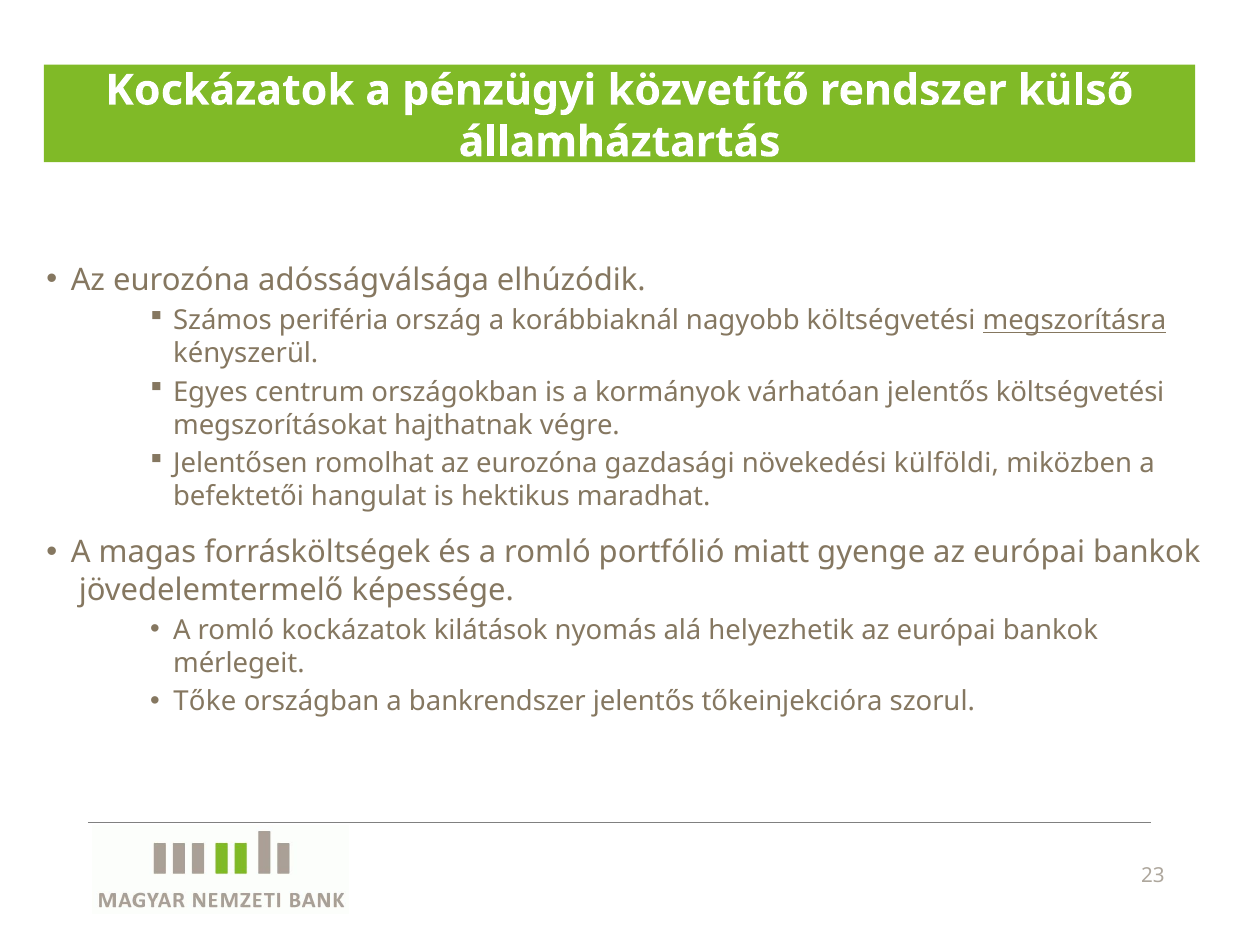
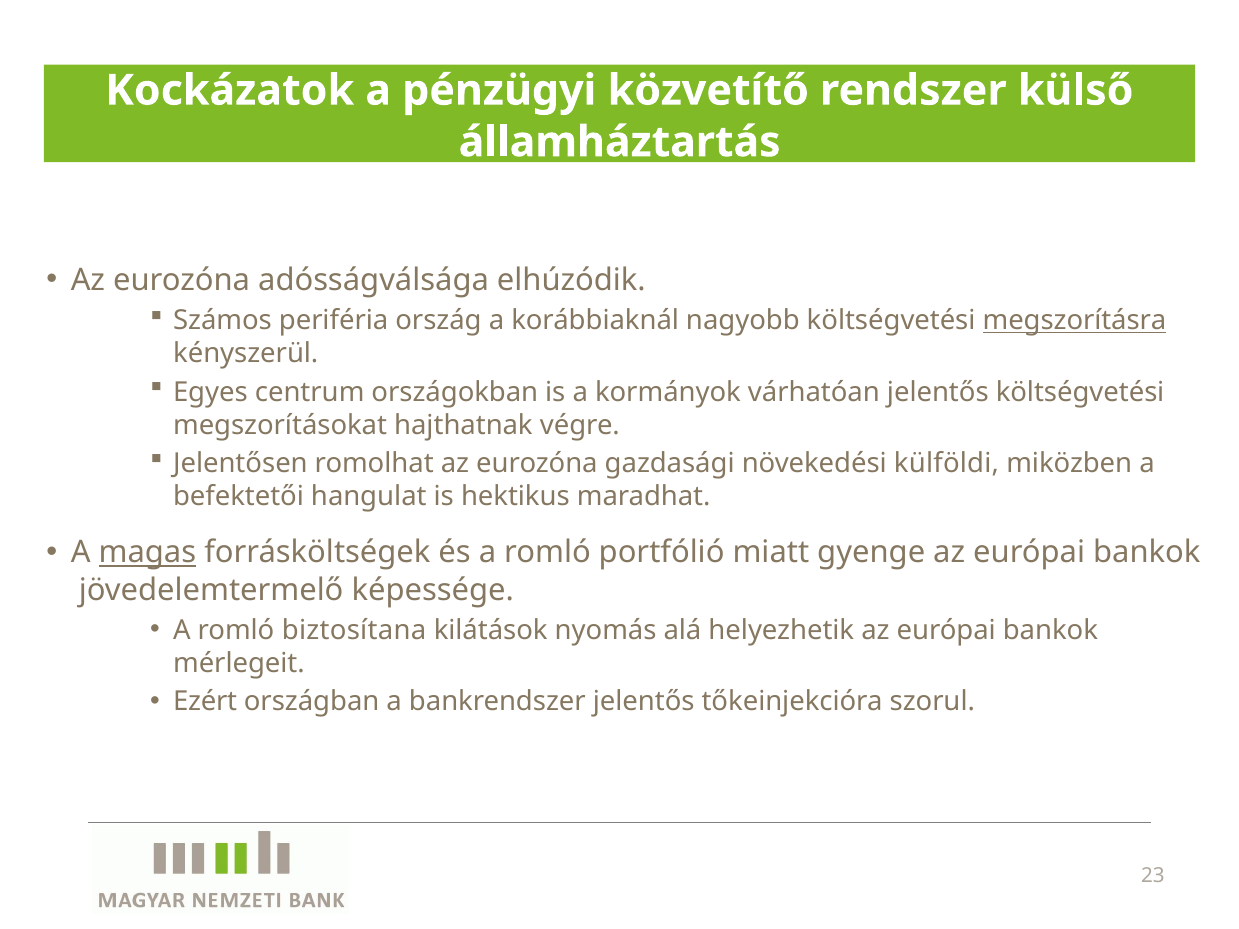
magas underline: none -> present
romló kockázatok: kockázatok -> biztosítana
Tőke: Tőke -> Ezért
